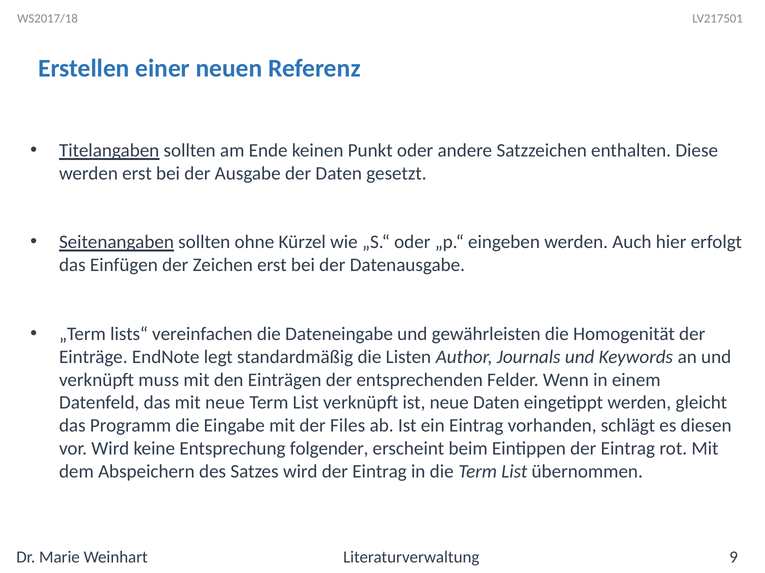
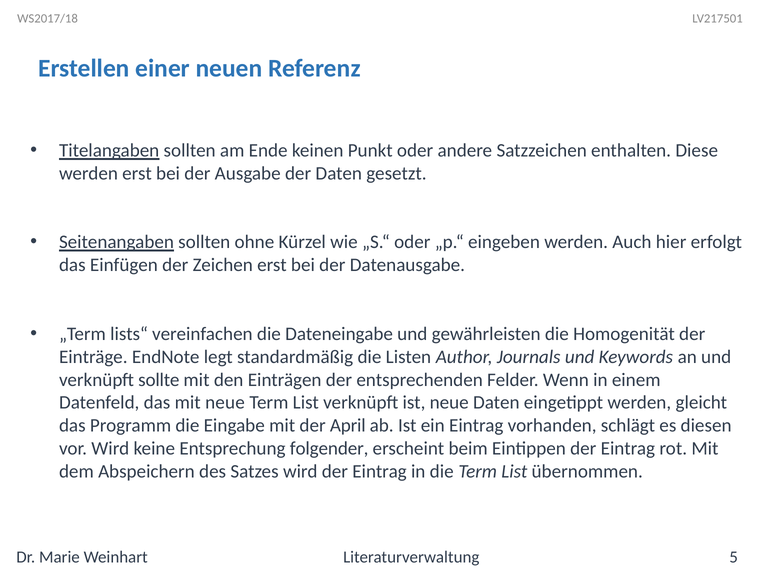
muss: muss -> sollte
Files: Files -> April
9: 9 -> 5
